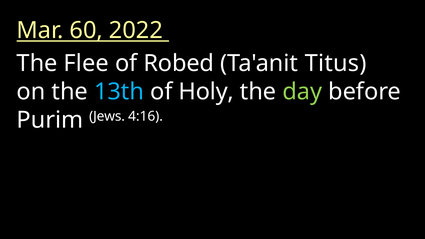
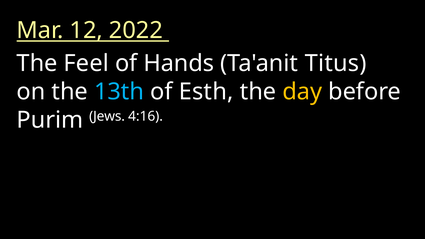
60: 60 -> 12
Flee: Flee -> Feel
Robed: Robed -> Hands
Holy: Holy -> Esth
day colour: light green -> yellow
